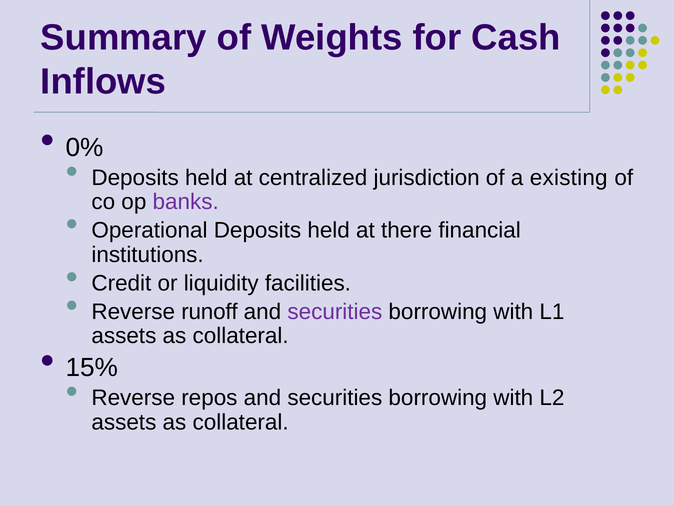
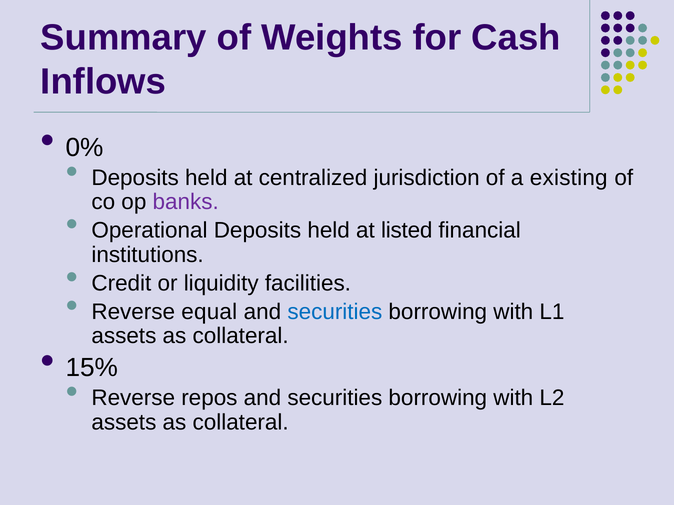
there: there -> listed
runoff: runoff -> equal
securities at (335, 312) colour: purple -> blue
